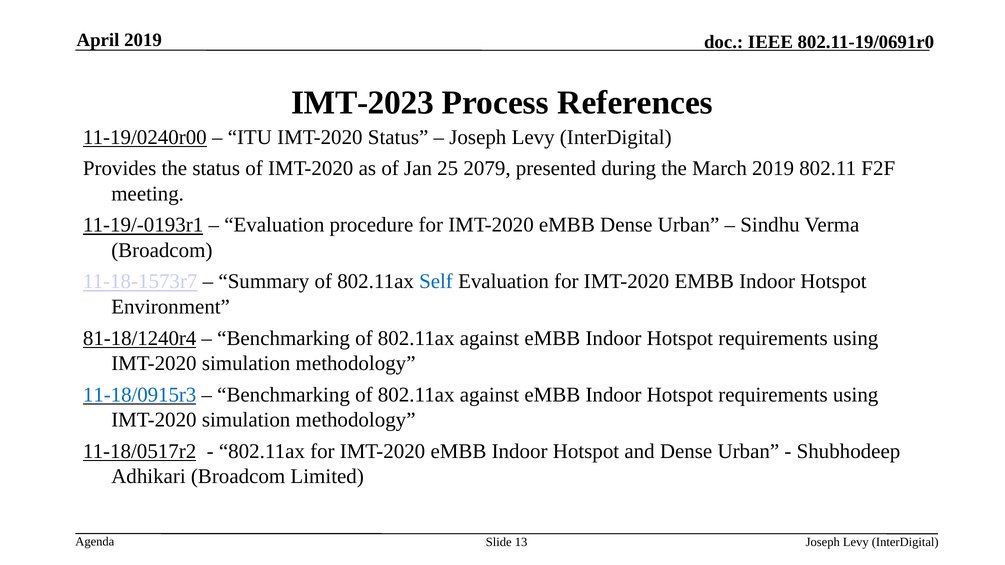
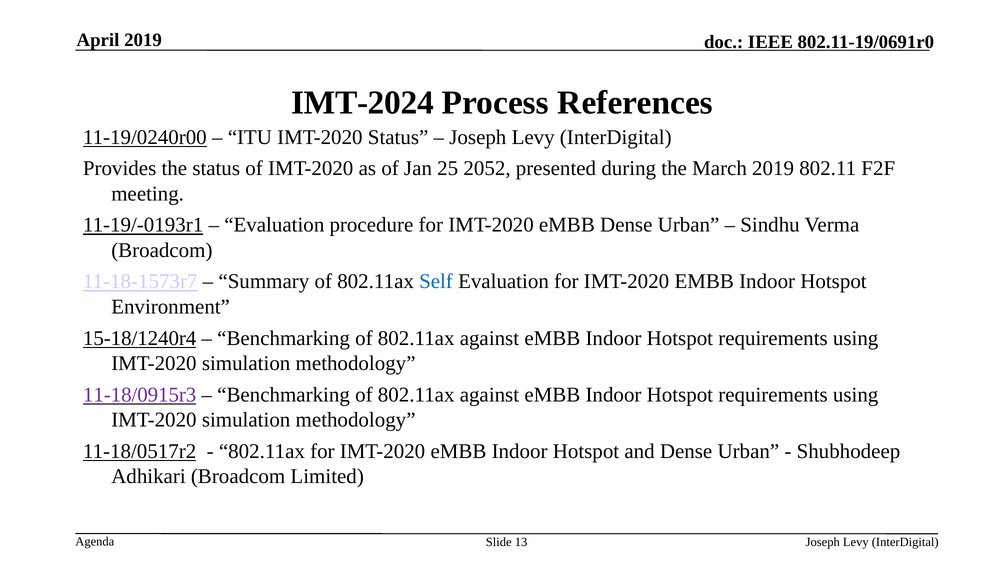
IMT-2023: IMT-2023 -> IMT-2024
2079: 2079 -> 2052
81-18/1240r4: 81-18/1240r4 -> 15-18/1240r4
11-18/0915r3 colour: blue -> purple
